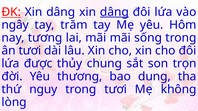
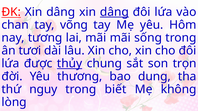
ngây: ngây -> chan
trăm: trăm -> võng
thủy underline: none -> present
trong tươi: tươi -> biết
